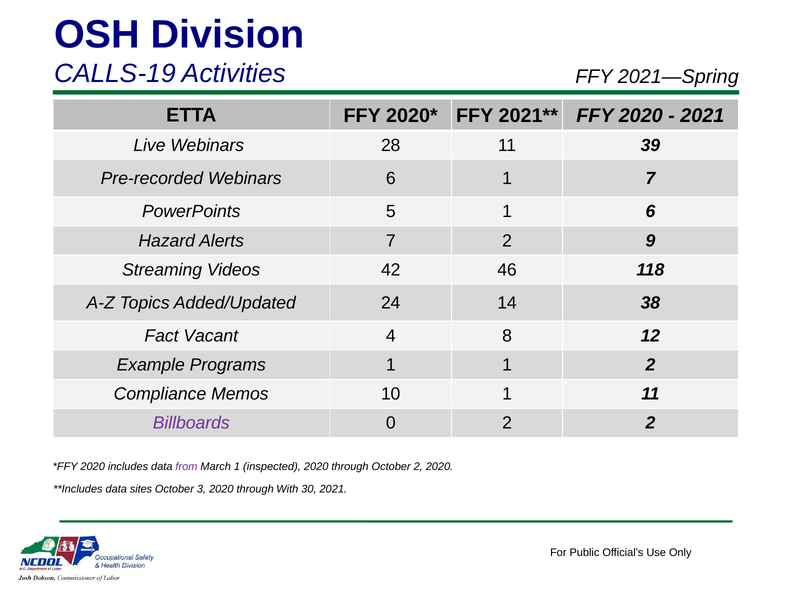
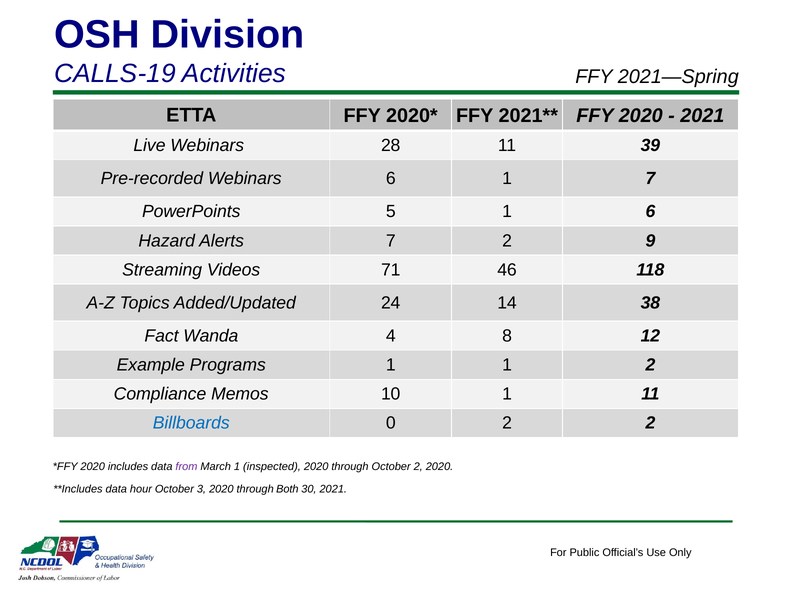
42: 42 -> 71
Vacant: Vacant -> Wanda
Billboards colour: purple -> blue
sites: sites -> hour
With: With -> Both
